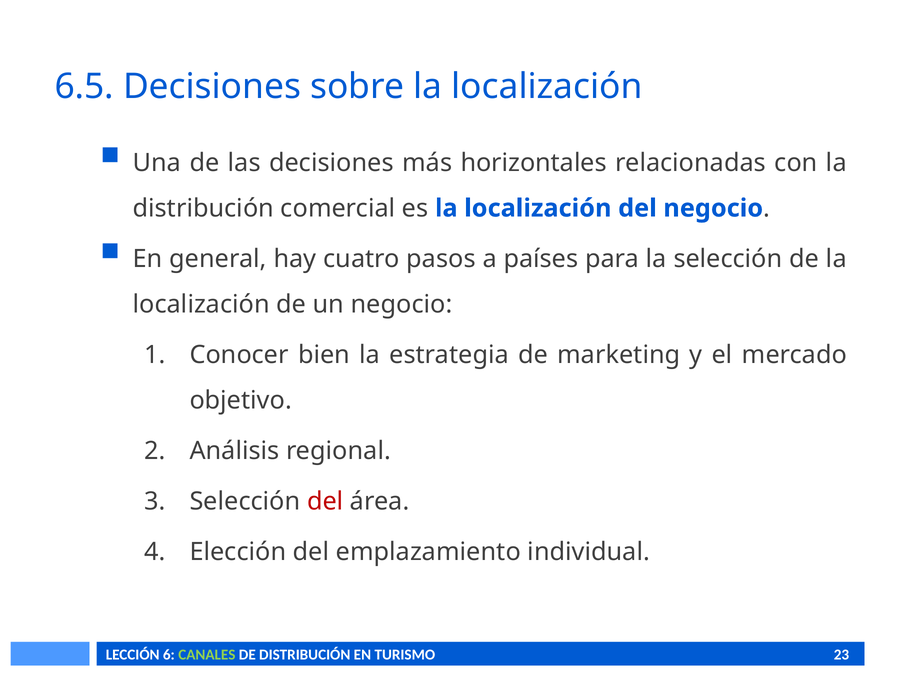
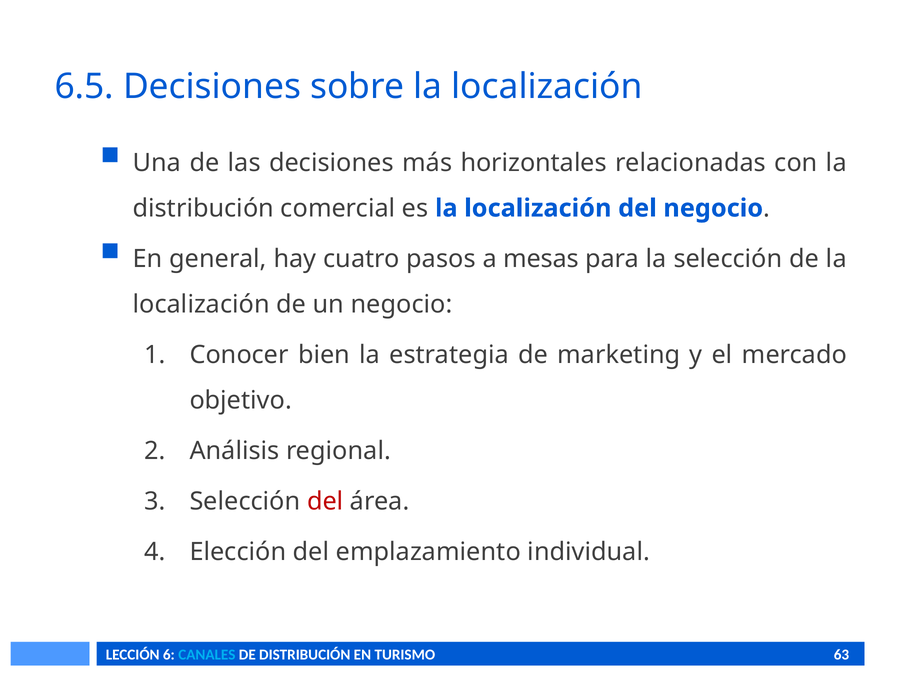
países: países -> mesas
CANALES colour: light green -> light blue
23: 23 -> 63
